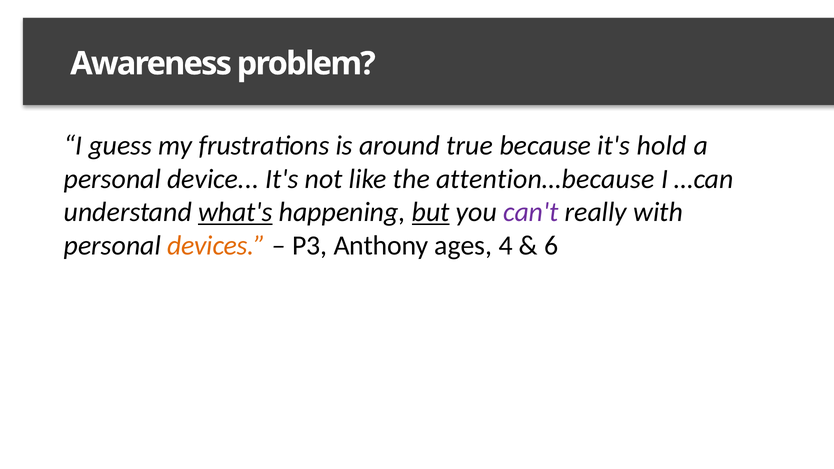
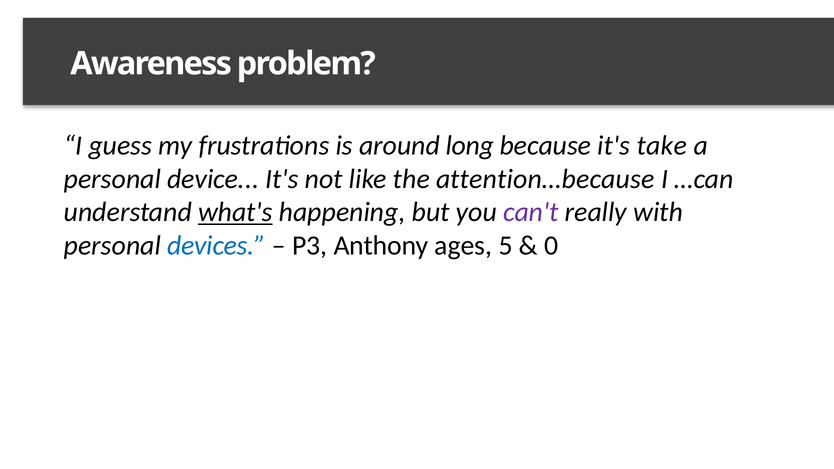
true: true -> long
hold: hold -> take
but underline: present -> none
devices colour: orange -> blue
4: 4 -> 5
6: 6 -> 0
